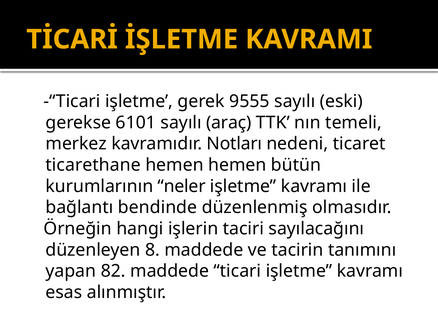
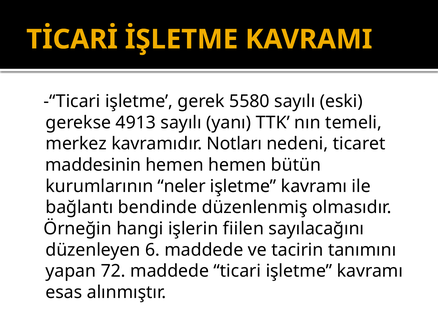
9555: 9555 -> 5580
6101: 6101 -> 4913
araç: araç -> yanı
ticarethane: ticarethane -> maddesinin
taciri: taciri -> fiilen
8: 8 -> 6
82: 82 -> 72
